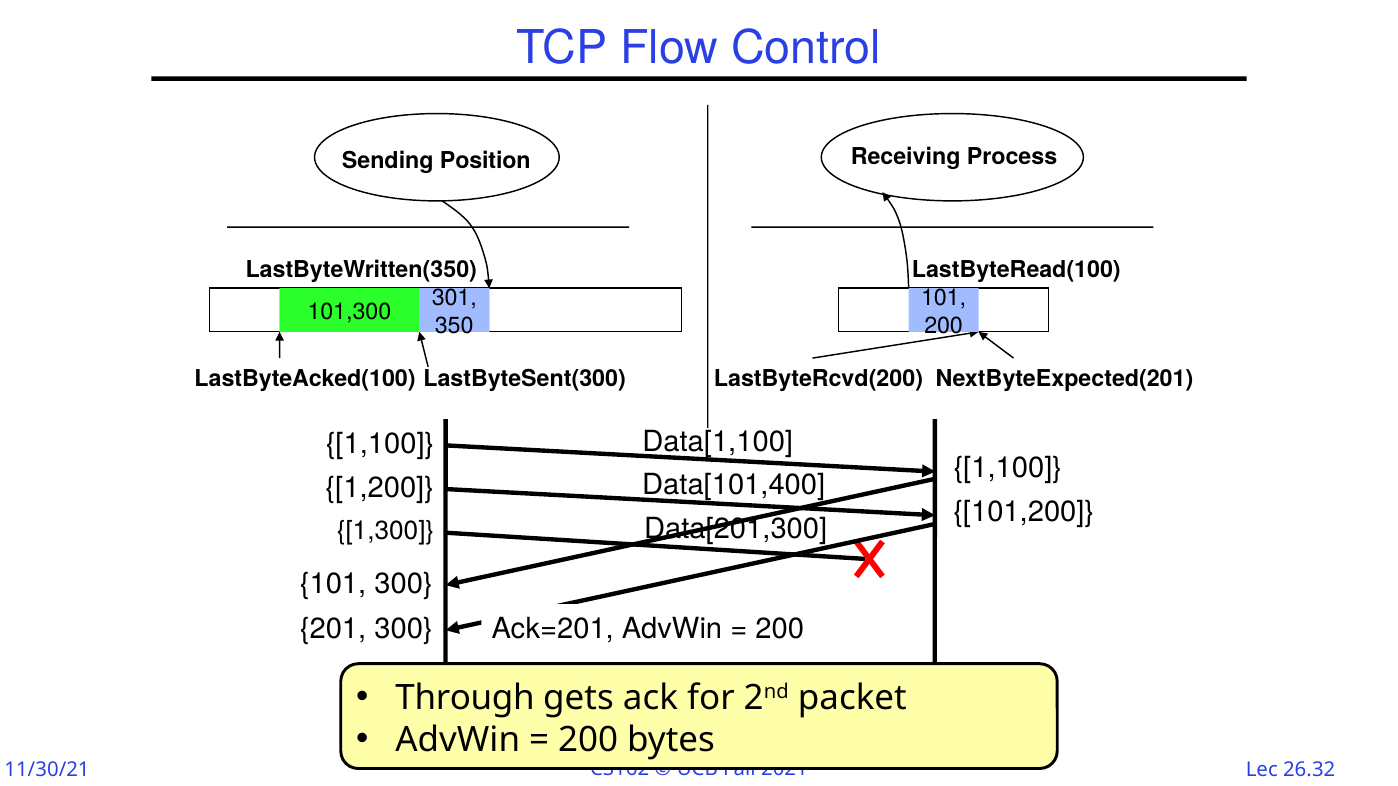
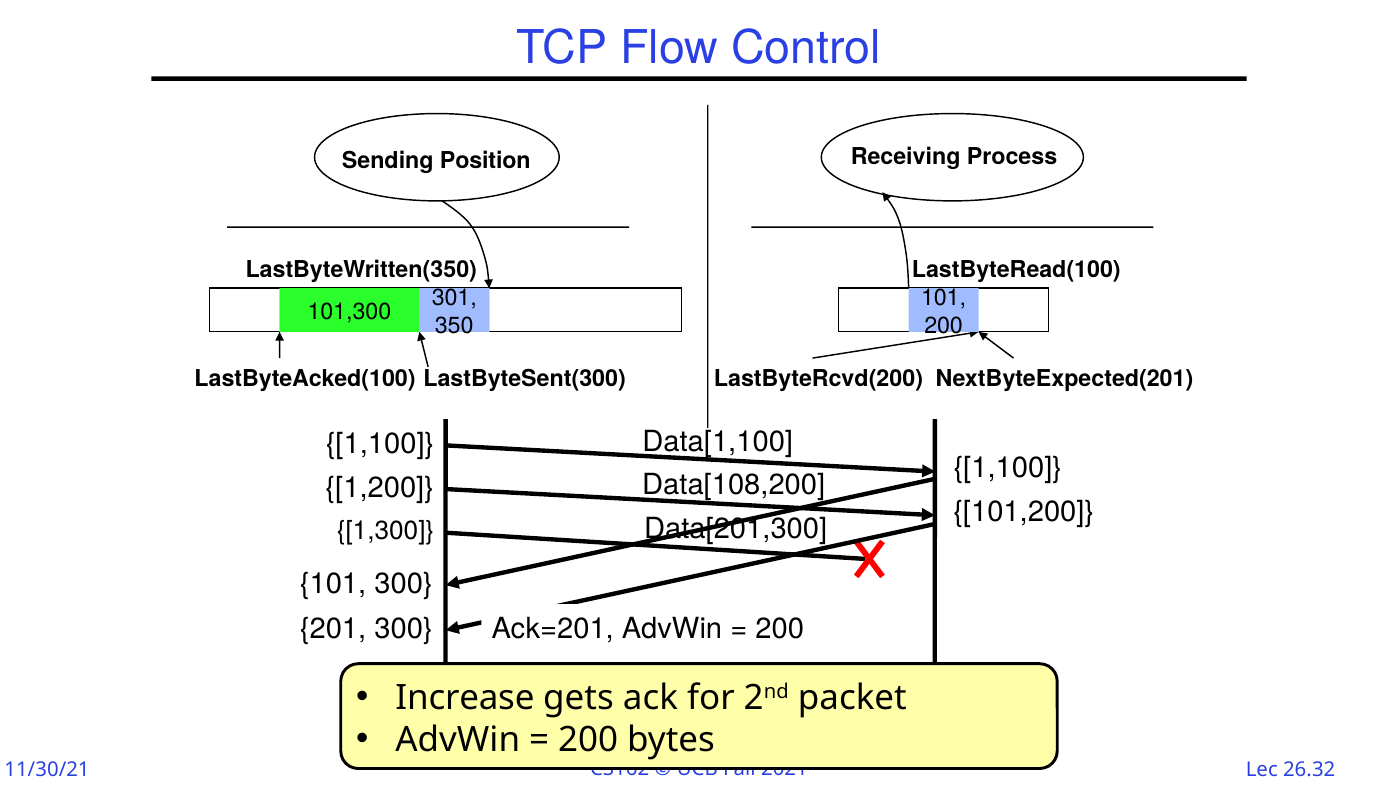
Data[101,400: Data[101,400 -> Data[108,200
Through: Through -> Increase
